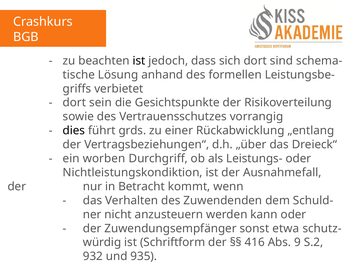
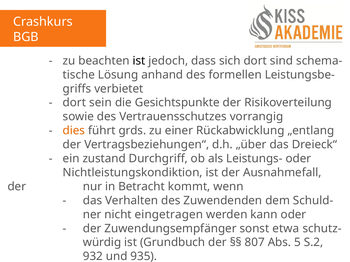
dies colour: black -> orange
worben: worben -> zustand
anzusteuern: anzusteuern -> eingetragen
Schriftform: Schriftform -> Grundbuch
416: 416 -> 807
9: 9 -> 5
